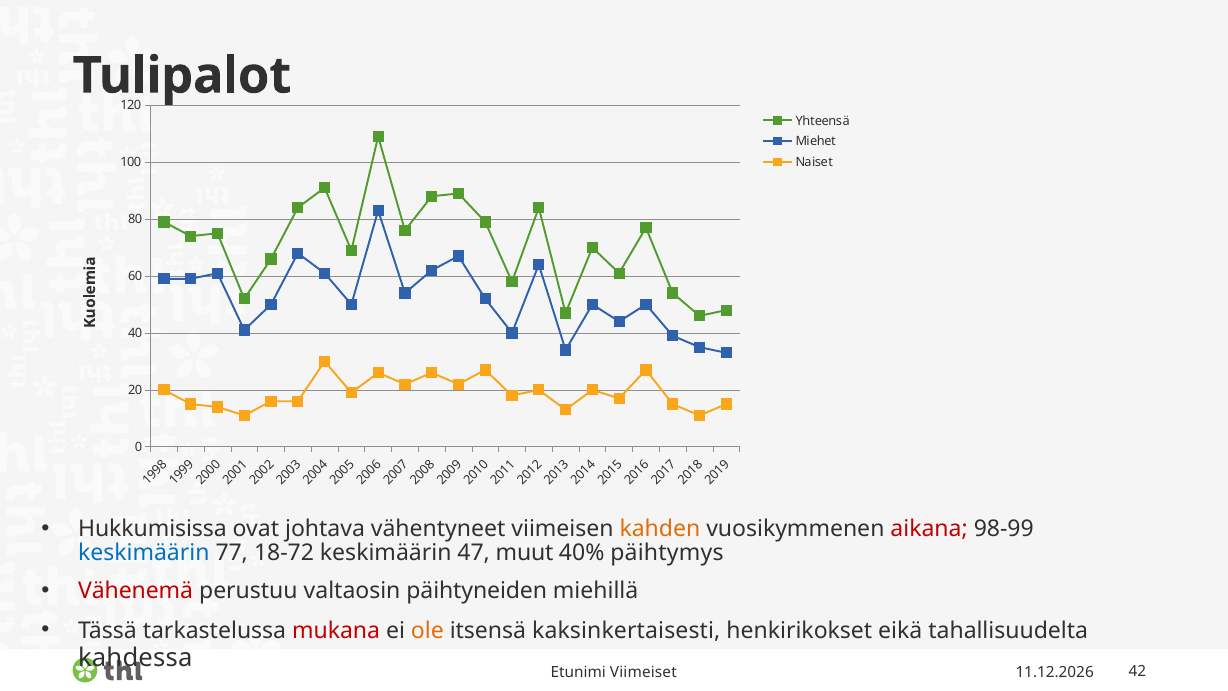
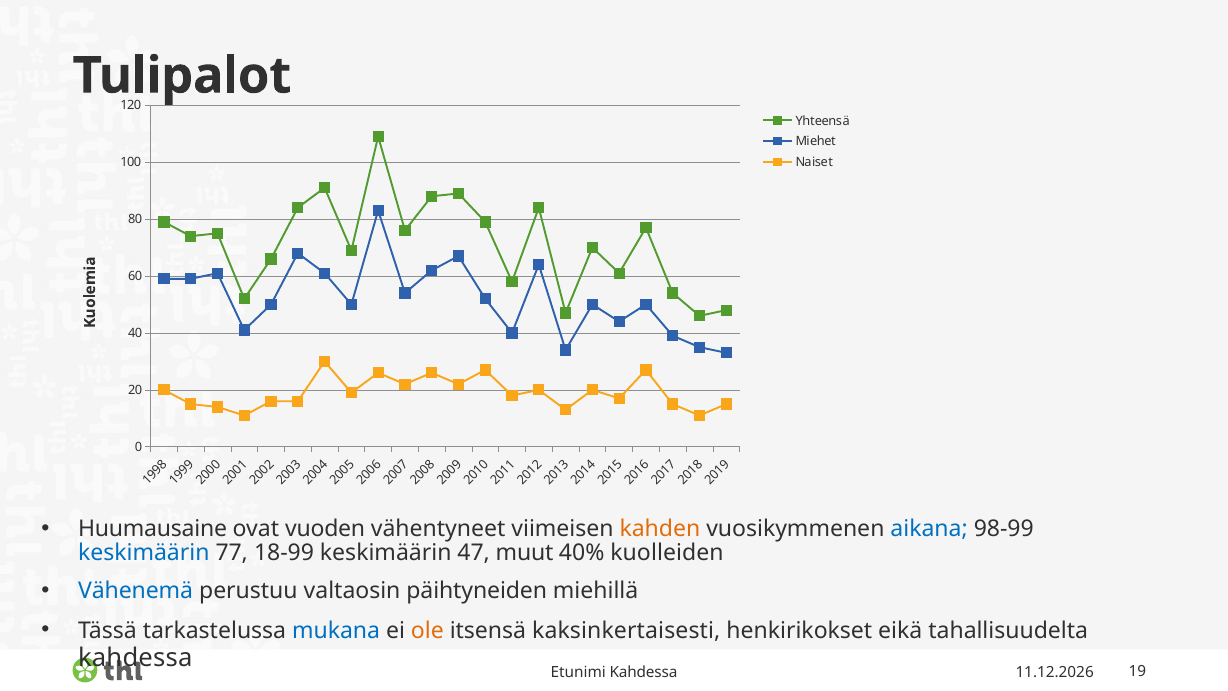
Hukkumisissa: Hukkumisissa -> Huumausaine
johtava: johtava -> vuoden
aikana colour: red -> blue
18-72: 18-72 -> 18-99
päihtymys: päihtymys -> kuolleiden
Vähenemä colour: red -> blue
mukana colour: red -> blue
Etunimi Viimeiset: Viimeiset -> Kahdessa
42: 42 -> 19
